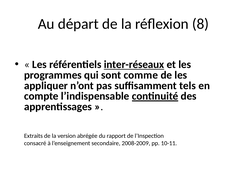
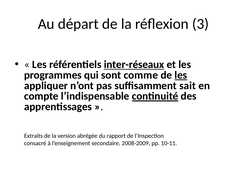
8: 8 -> 3
les at (181, 75) underline: none -> present
tels: tels -> sait
